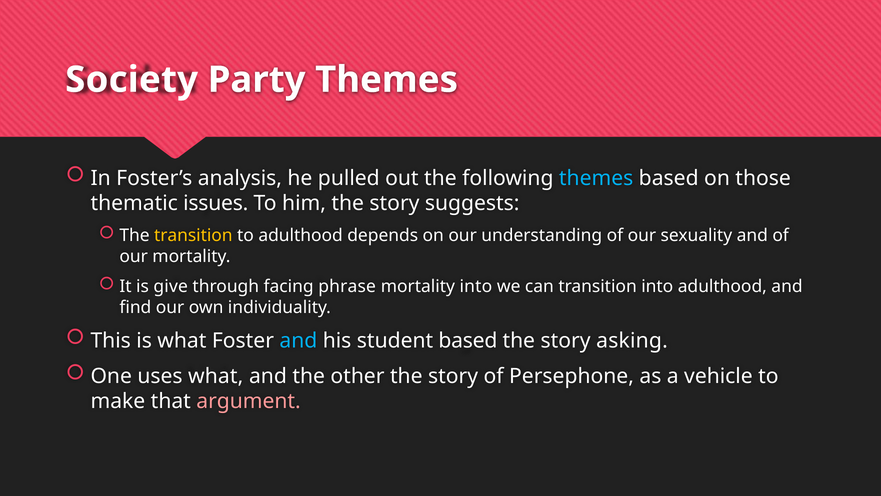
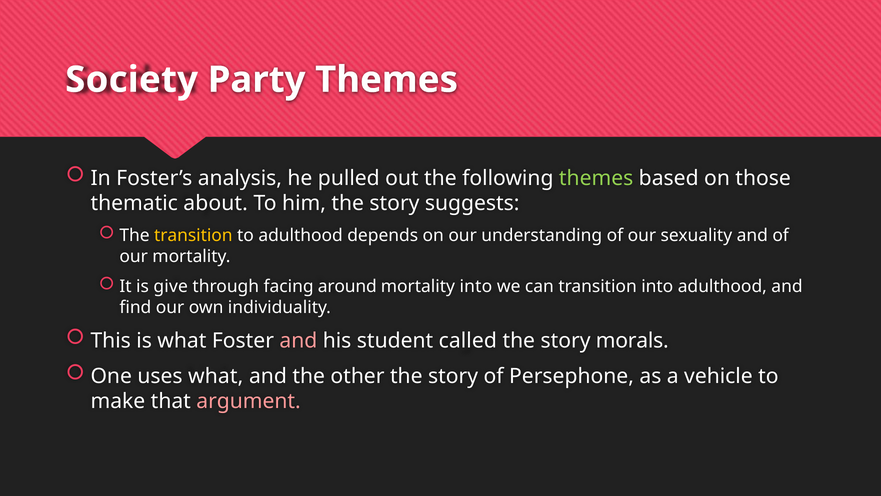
themes at (596, 178) colour: light blue -> light green
issues: issues -> about
phrase: phrase -> around
and at (298, 341) colour: light blue -> pink
student based: based -> called
asking: asking -> morals
